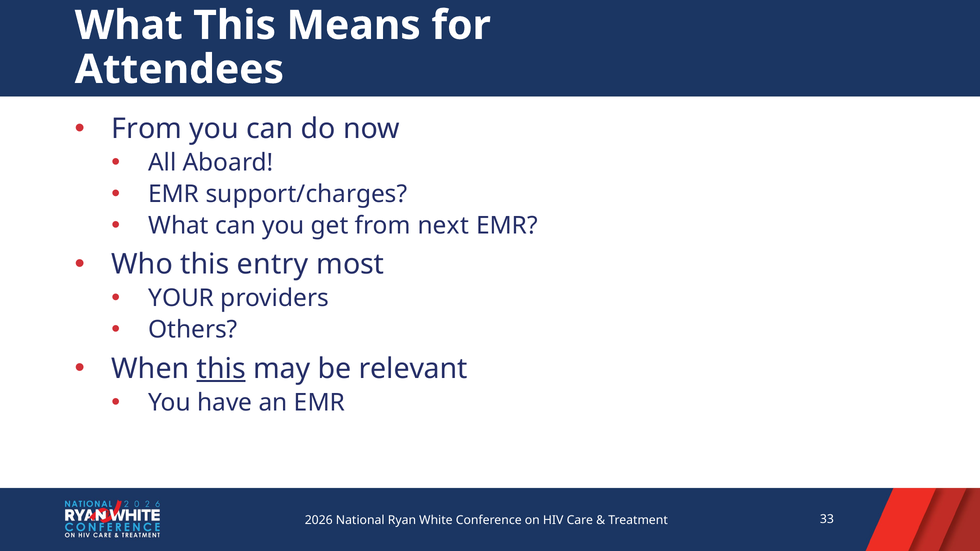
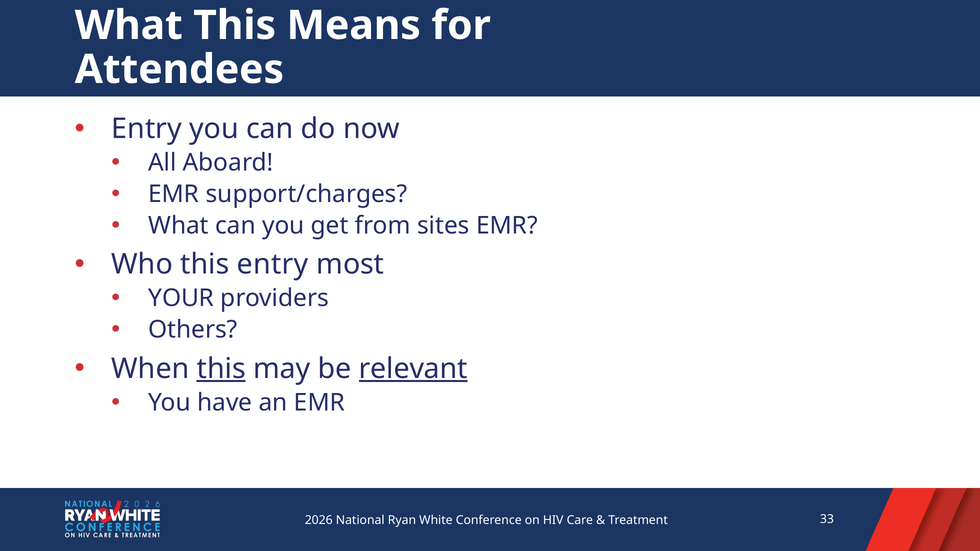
From at (147, 129): From -> Entry
next: next -> sites
relevant underline: none -> present
